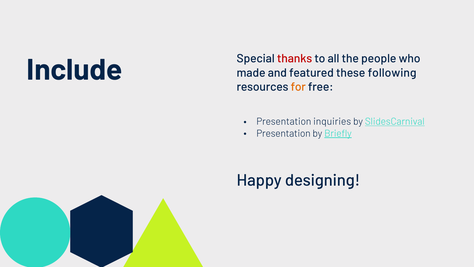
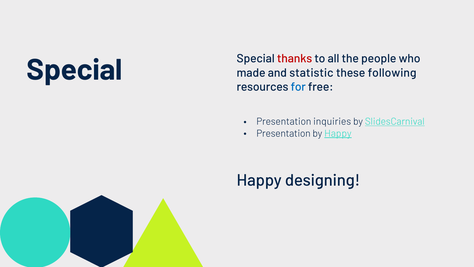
Include at (74, 70): Include -> Special
featured: featured -> statistic
for colour: orange -> blue
by Briefly: Briefly -> Happy
